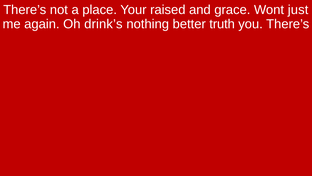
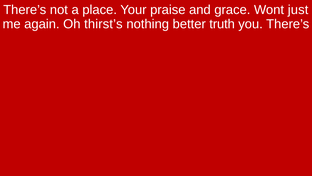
raised: raised -> praise
drink’s: drink’s -> thirst’s
